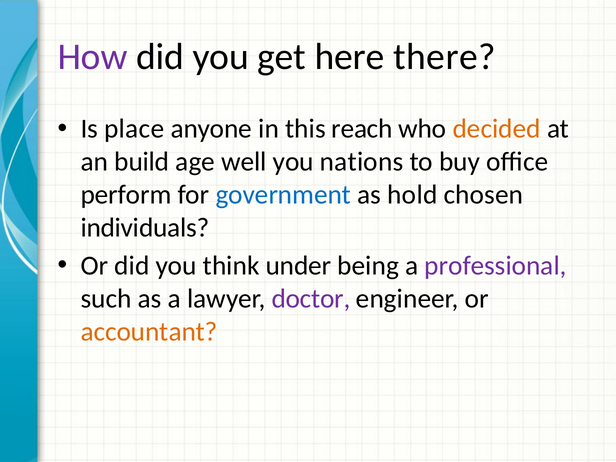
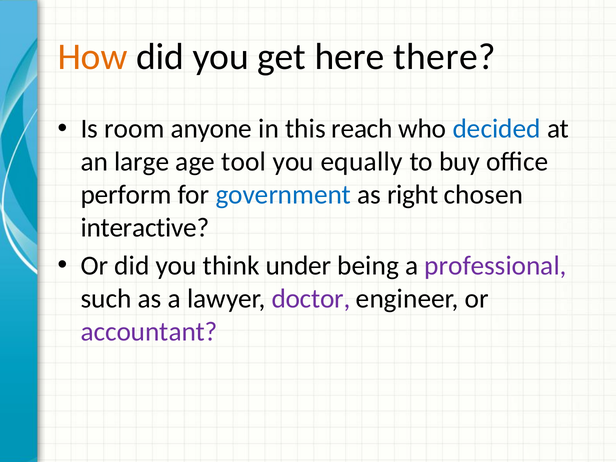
How colour: purple -> orange
place: place -> room
decided colour: orange -> blue
build: build -> large
well: well -> tool
nations: nations -> equally
hold: hold -> right
individuals: individuals -> interactive
accountant colour: orange -> purple
